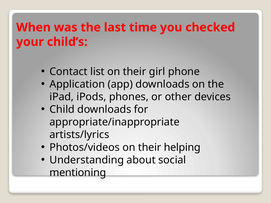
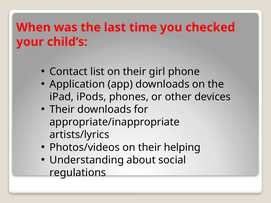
Child at (62, 110): Child -> Their
mentioning: mentioning -> regulations
